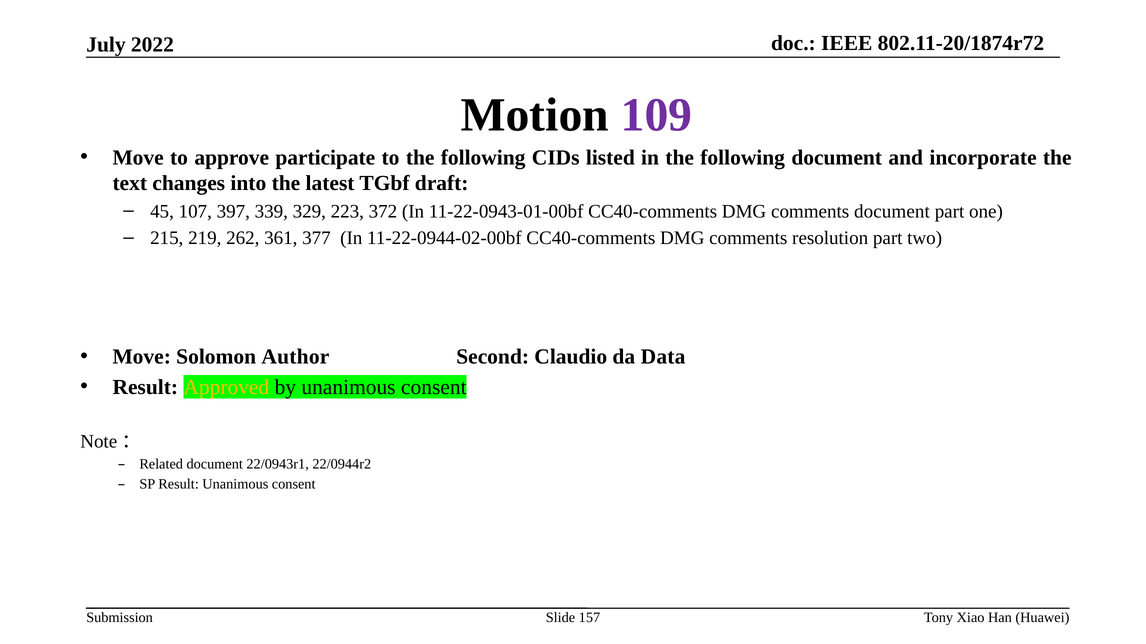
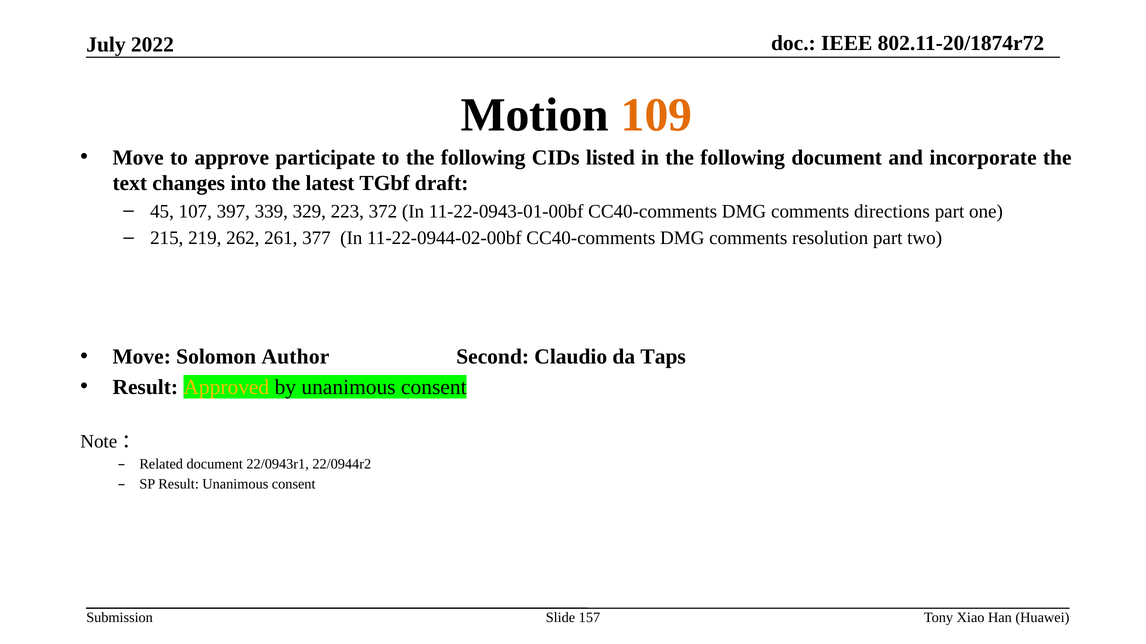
109 colour: purple -> orange
comments document: document -> directions
361: 361 -> 261
Data: Data -> Taps
